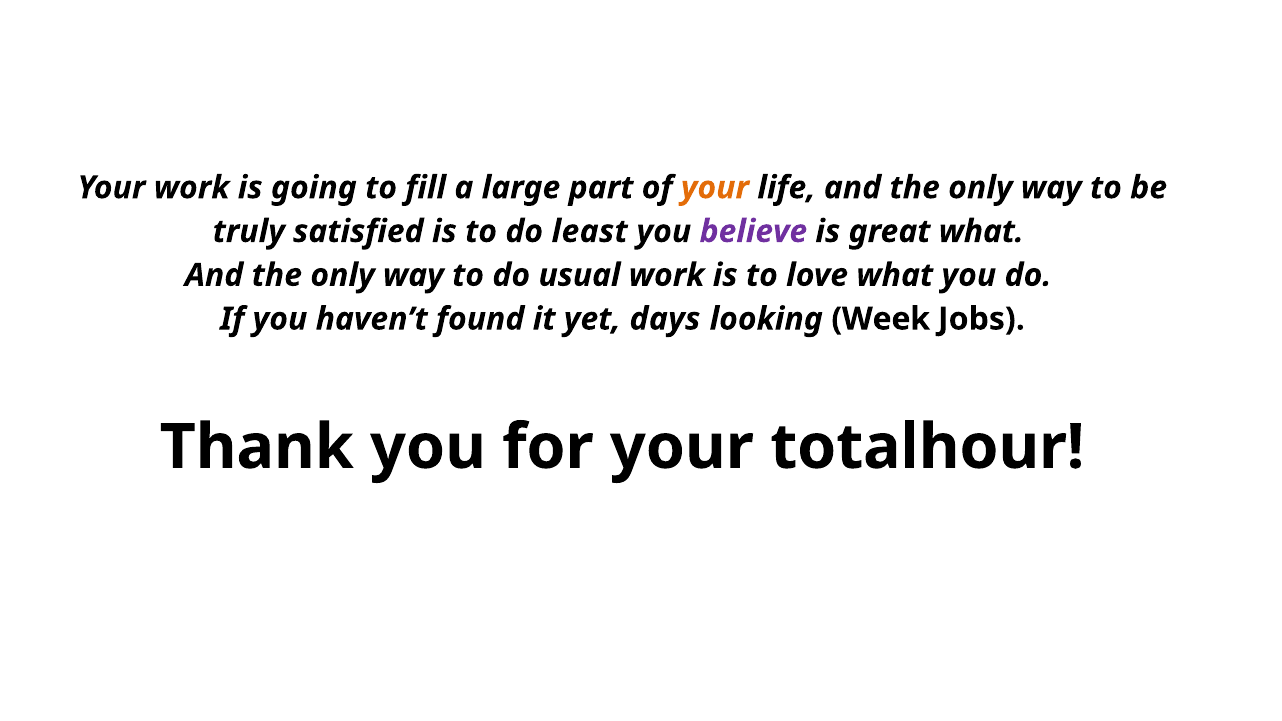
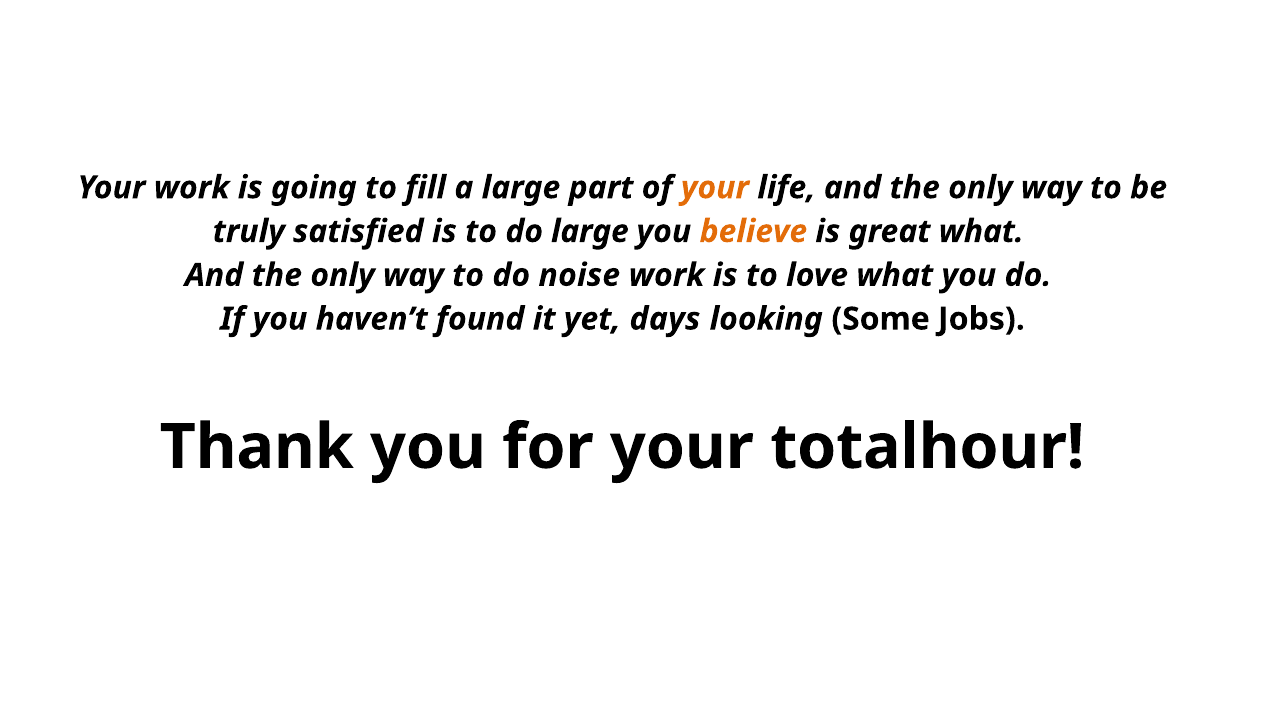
do least: least -> large
believe colour: purple -> orange
usual: usual -> noise
Week: Week -> Some
